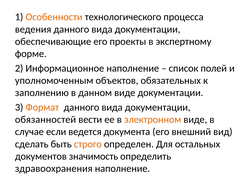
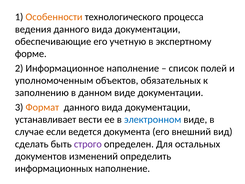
проекты: проекты -> учетную
обязанностей: обязанностей -> устанавливает
электронном colour: orange -> blue
строго colour: orange -> purple
значимость: значимость -> изменений
здравоохранения: здравоохранения -> информационных
